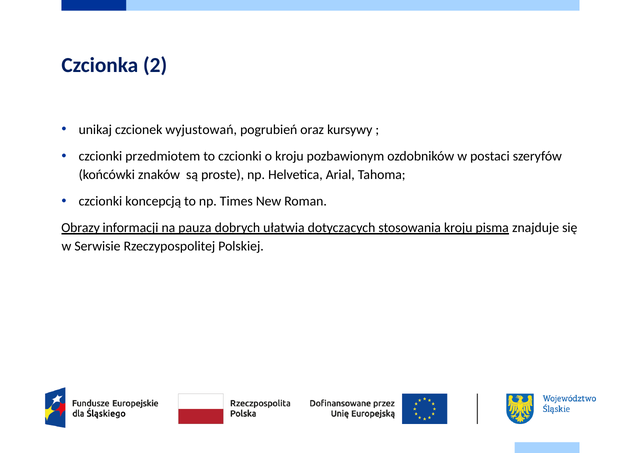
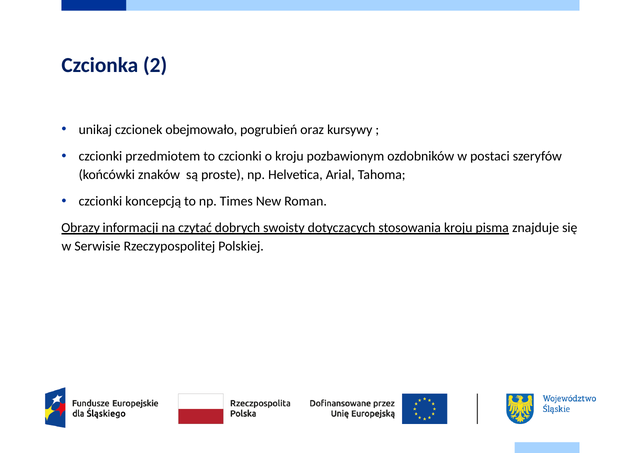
wyjustowań: wyjustowań -> obejmowało
pauza: pauza -> czytać
ułatwia: ułatwia -> swoisty
